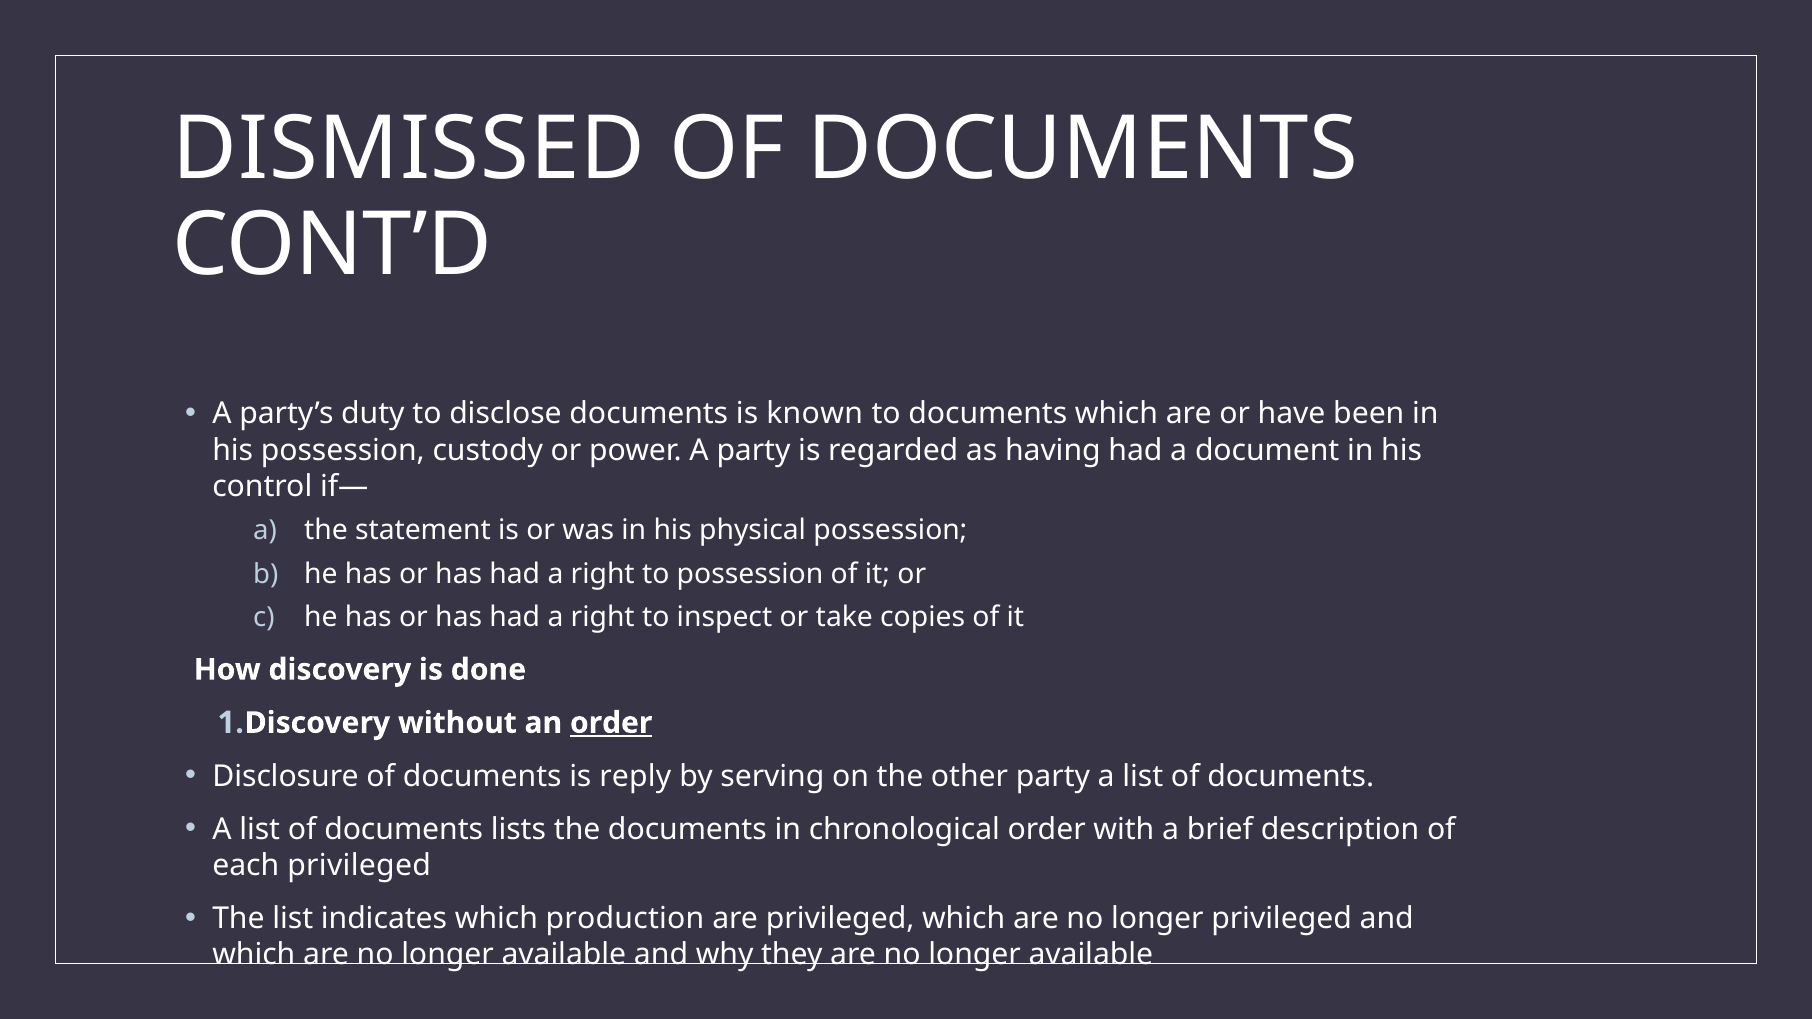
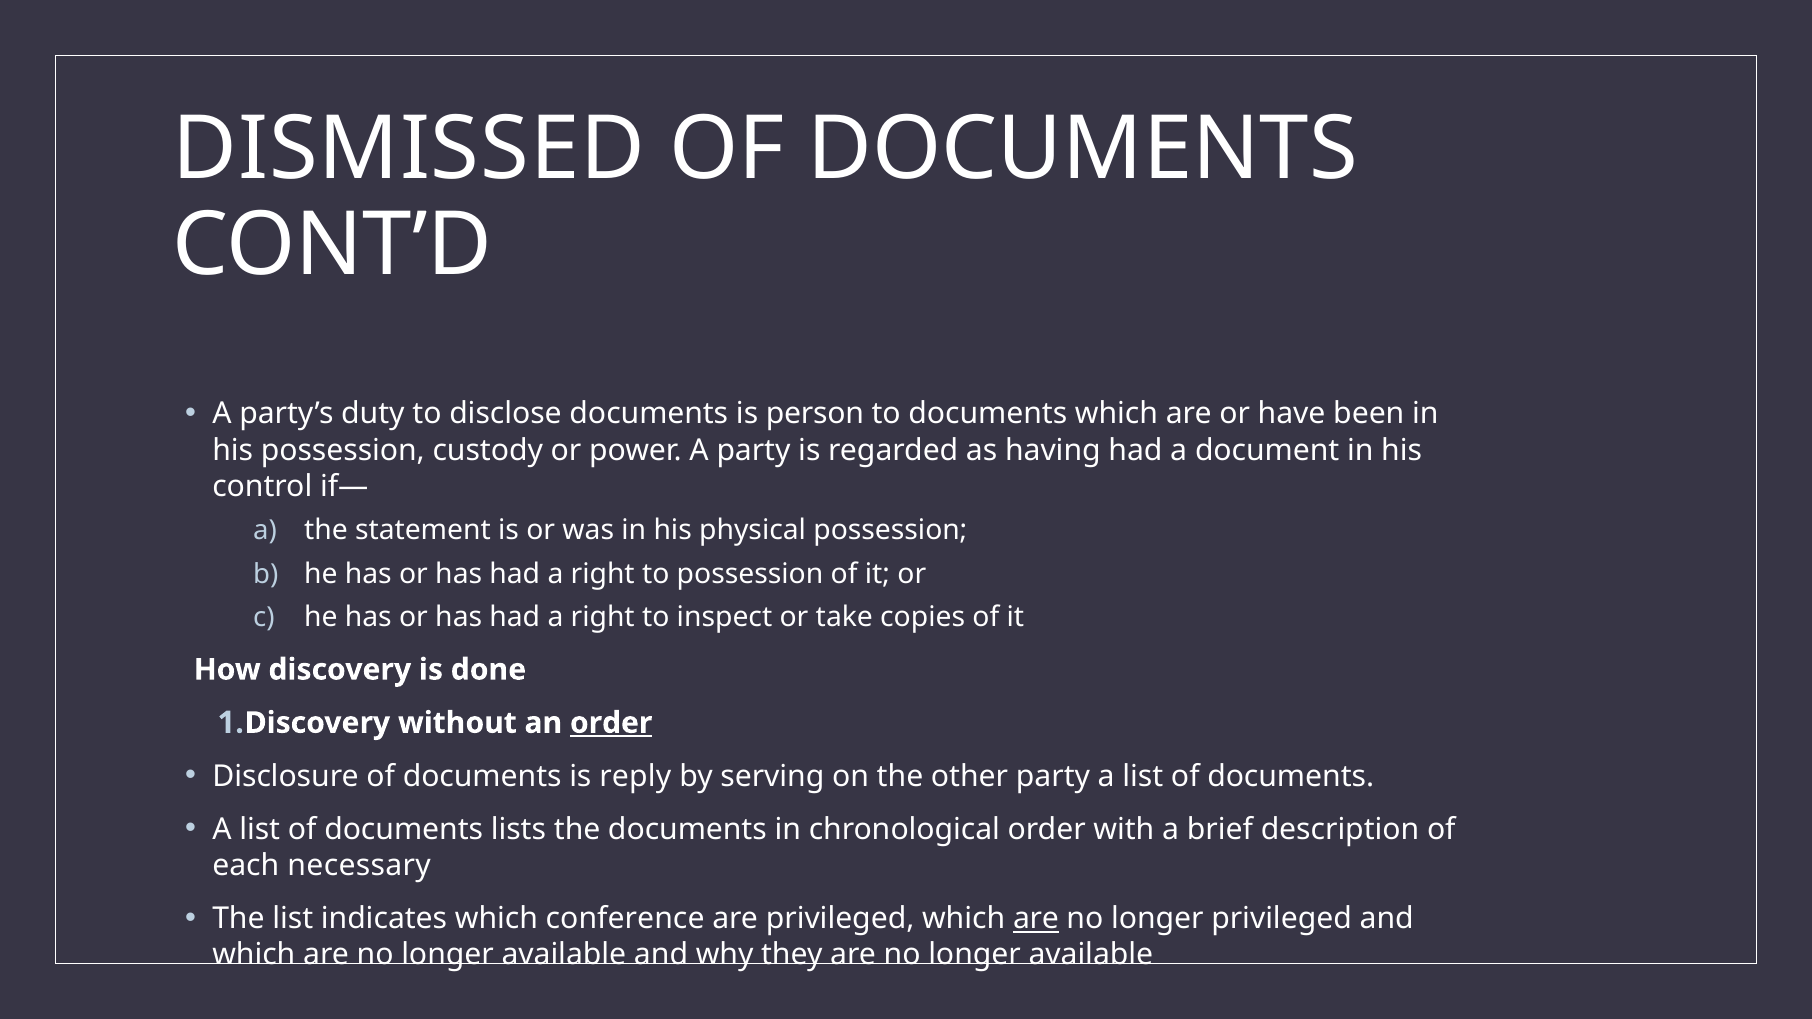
known: known -> person
each privileged: privileged -> necessary
production: production -> conference
are at (1036, 919) underline: none -> present
